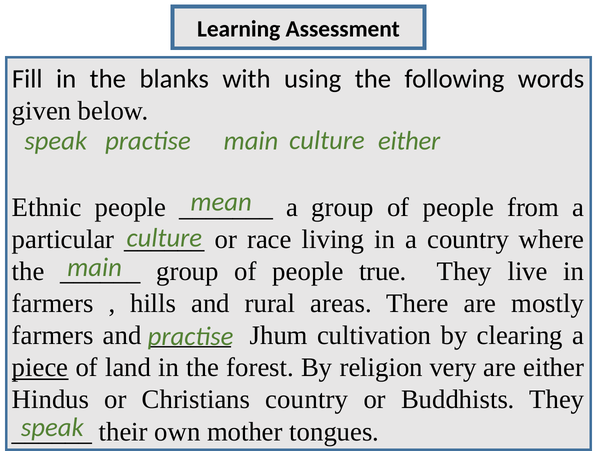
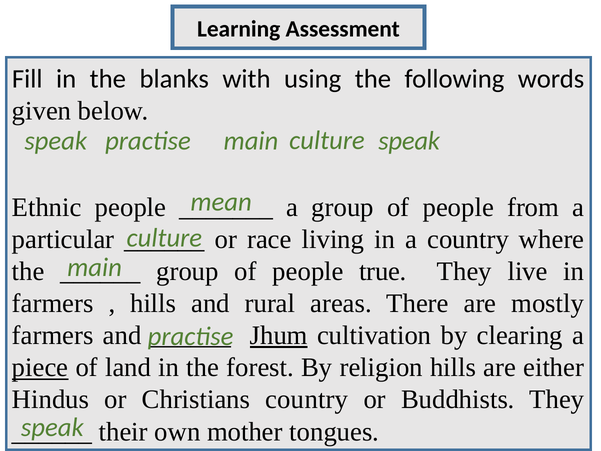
either at (409, 141): either -> speak
Jhum underline: none -> present
religion very: very -> hills
